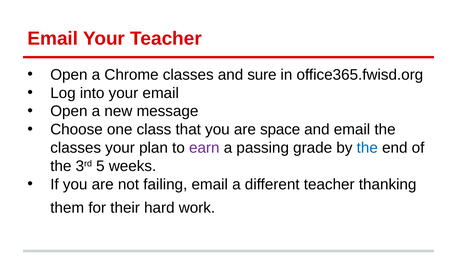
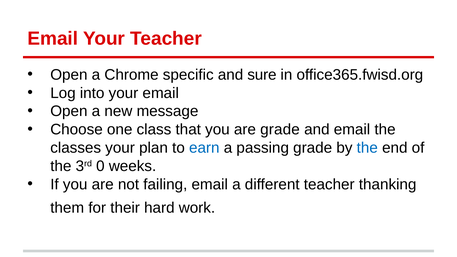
Chrome classes: classes -> specific
are space: space -> grade
earn colour: purple -> blue
5: 5 -> 0
